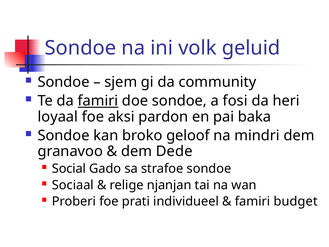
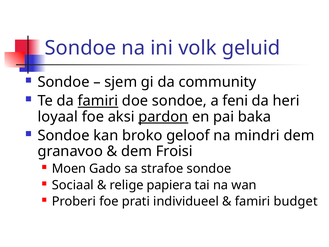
fosi: fosi -> feni
pardon underline: none -> present
Dede: Dede -> Froisi
Social: Social -> Moen
njanjan: njanjan -> papiera
